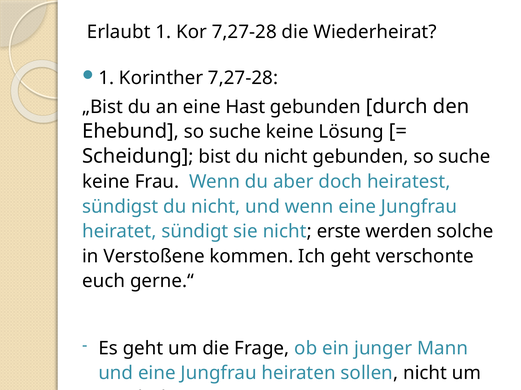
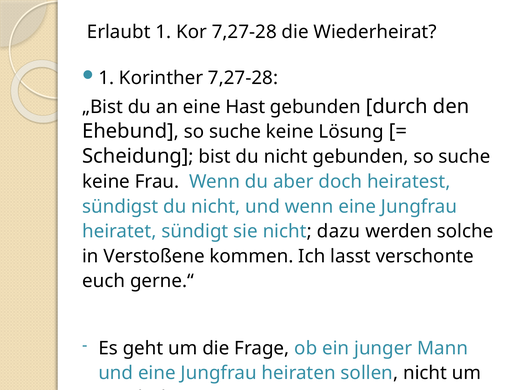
erste: erste -> dazu
Ich geht: geht -> lasst
